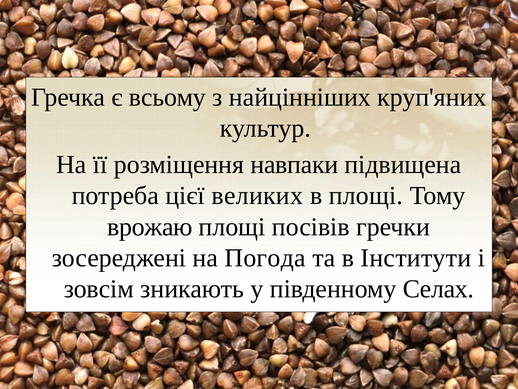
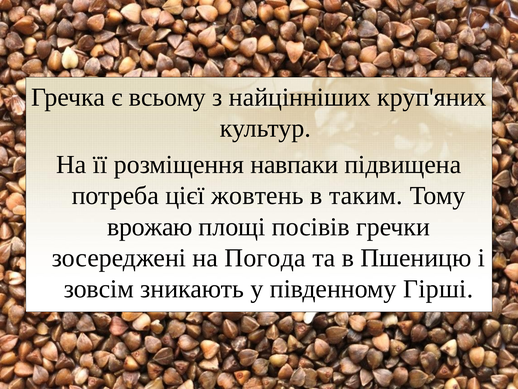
великих: великих -> жовтень
в площі: площі -> таким
Інститути: Інститути -> Пшеницю
Селах: Селах -> Гірші
